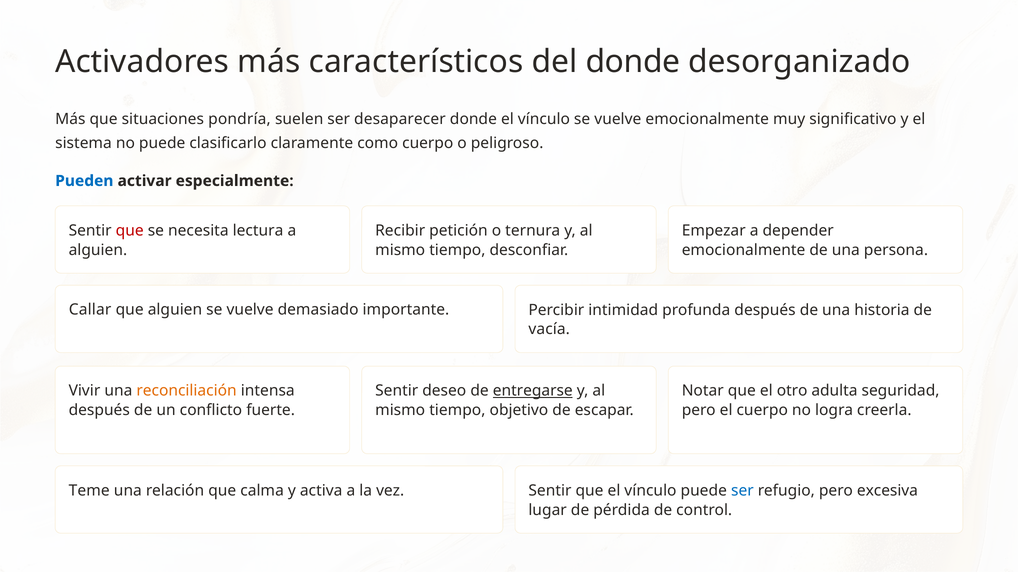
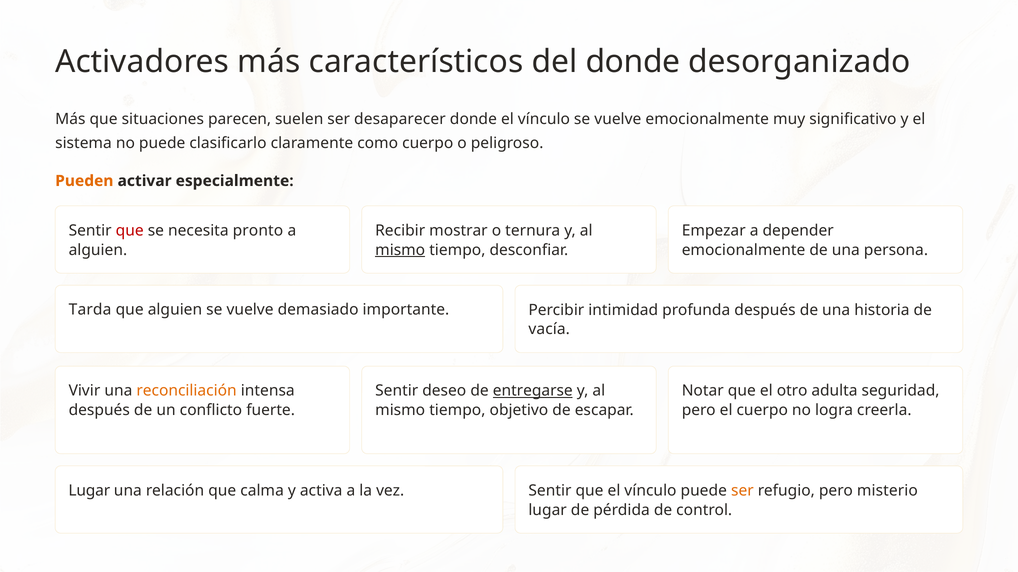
pondría: pondría -> parecen
Pueden colour: blue -> orange
lectura: lectura -> pronto
petición: petición -> mostrar
mismo at (400, 250) underline: none -> present
Callar: Callar -> Tarda
Teme at (89, 491): Teme -> Lugar
ser at (742, 491) colour: blue -> orange
excesiva: excesiva -> misterio
